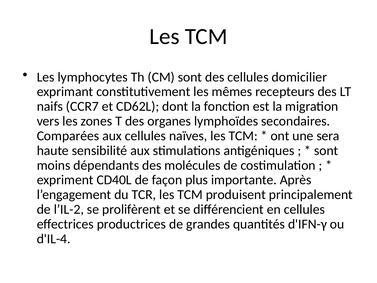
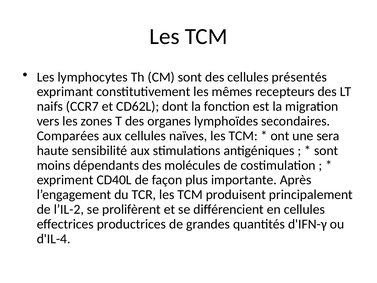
domicilier: domicilier -> présentés
